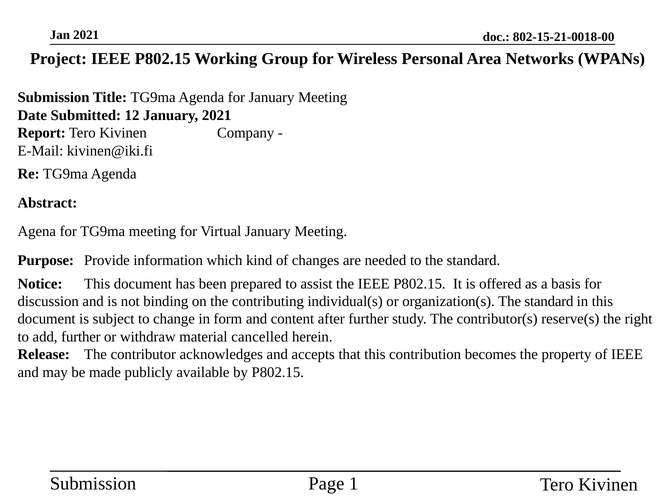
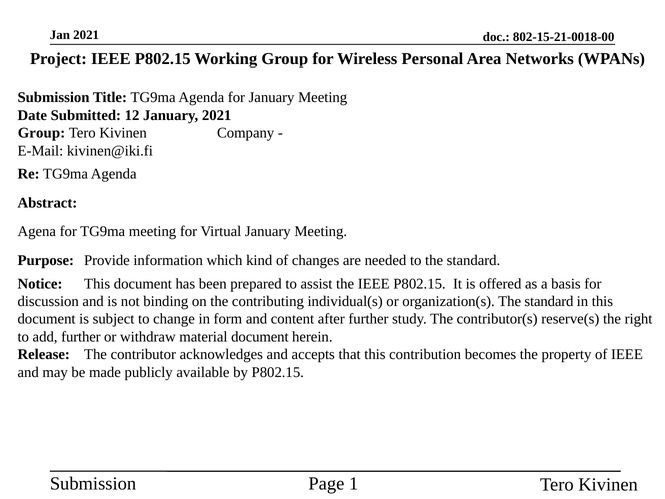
Report at (42, 133): Report -> Group
material cancelled: cancelled -> document
